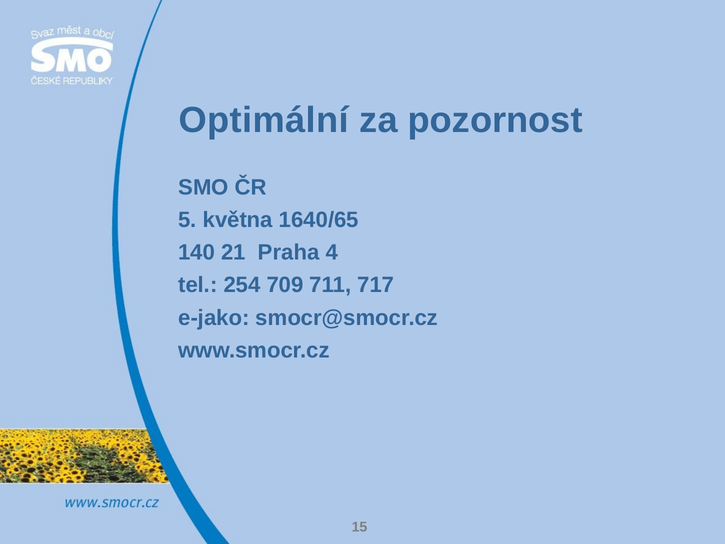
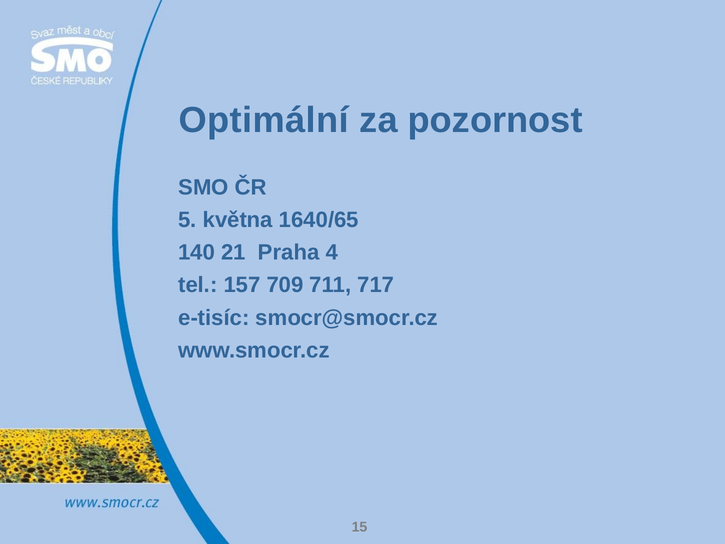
254: 254 -> 157
e-jako: e-jako -> e-tisíc
